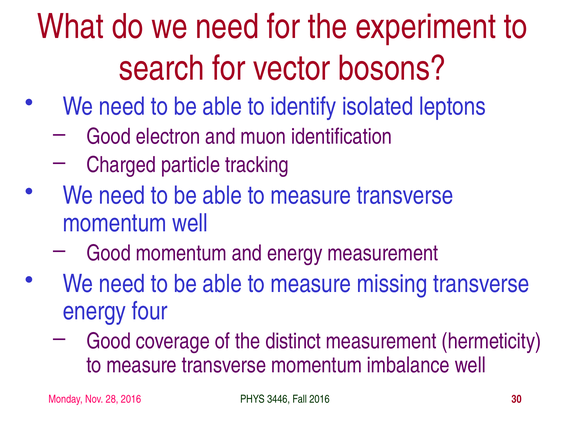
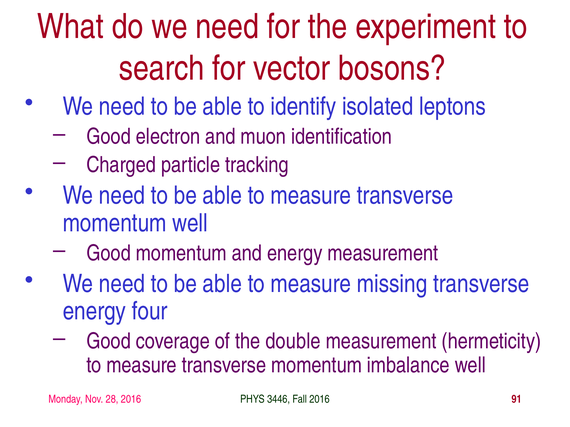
distinct: distinct -> double
30: 30 -> 91
